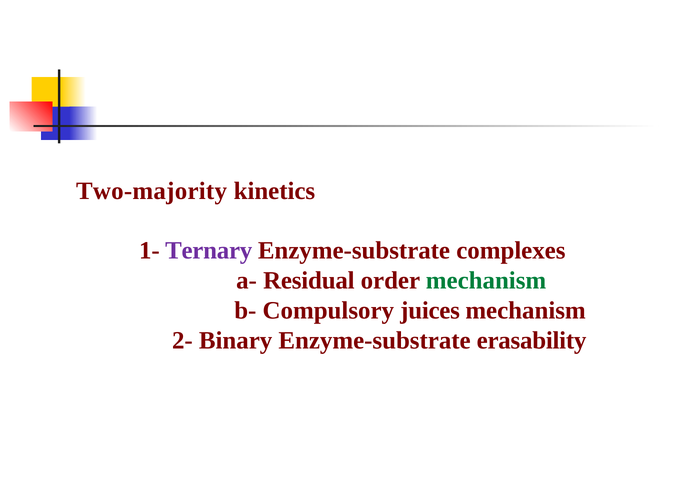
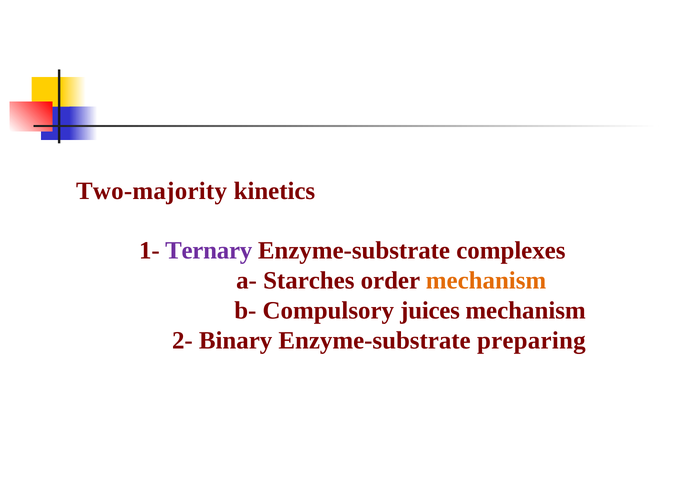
Residual: Residual -> Starches
mechanism at (486, 281) colour: green -> orange
erasability: erasability -> preparing
